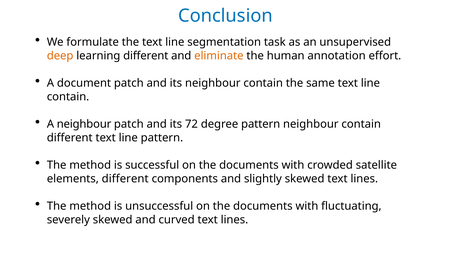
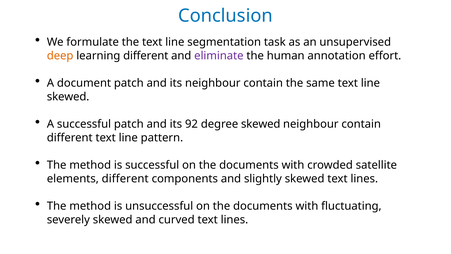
eliminate colour: orange -> purple
contain at (68, 97): contain -> skewed
A neighbour: neighbour -> successful
72: 72 -> 92
degree pattern: pattern -> skewed
